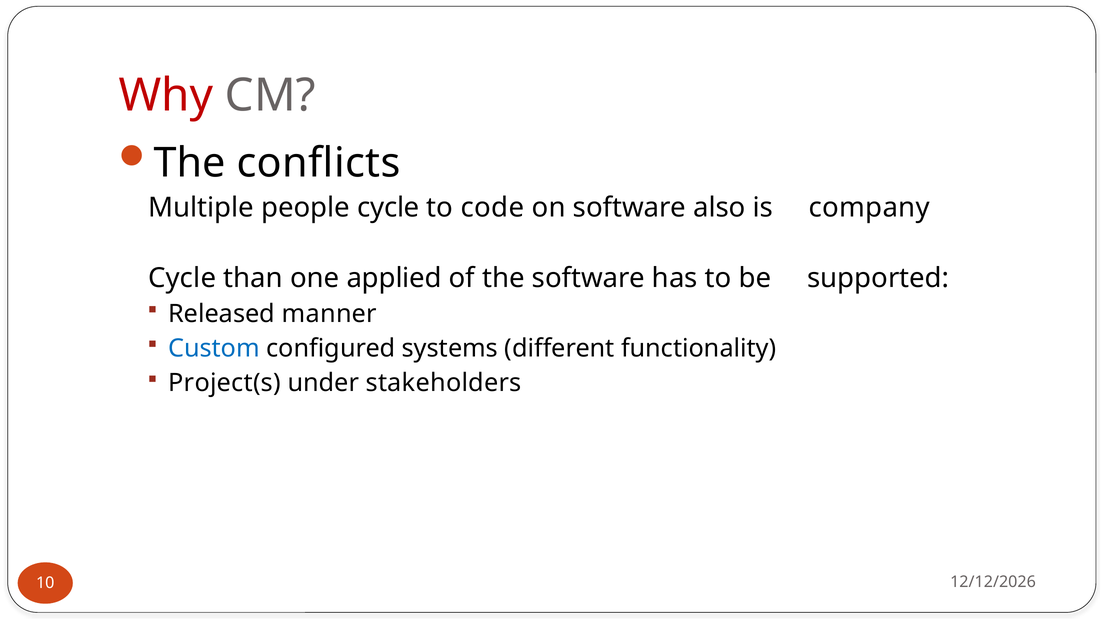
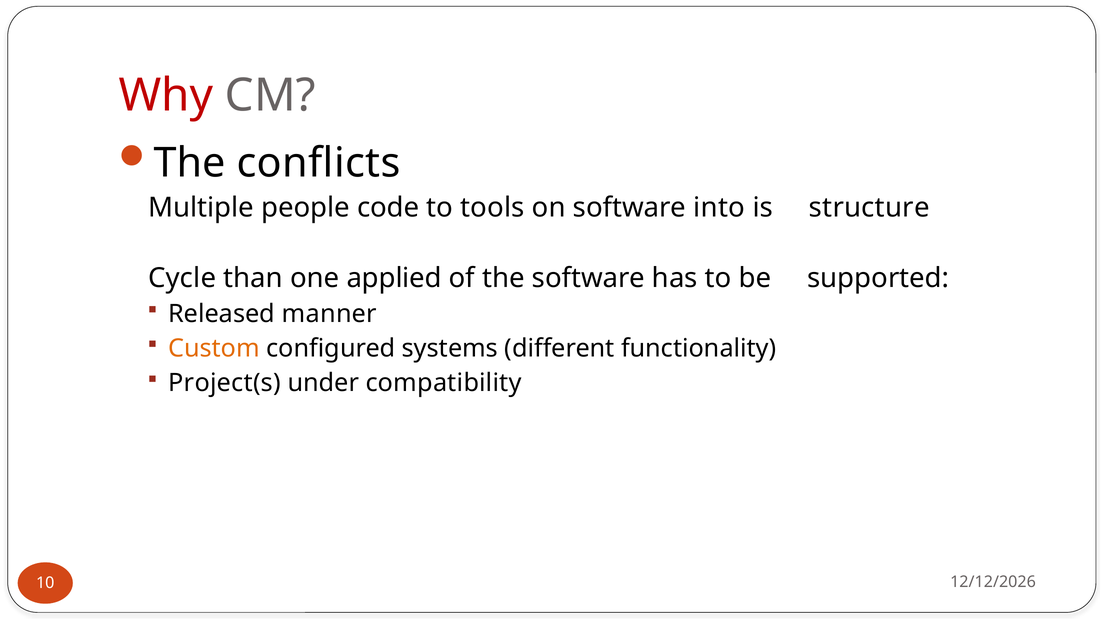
people cycle: cycle -> code
code: code -> tools
also: also -> into
company: company -> structure
Custom colour: blue -> orange
stakeholders: stakeholders -> compatibility
